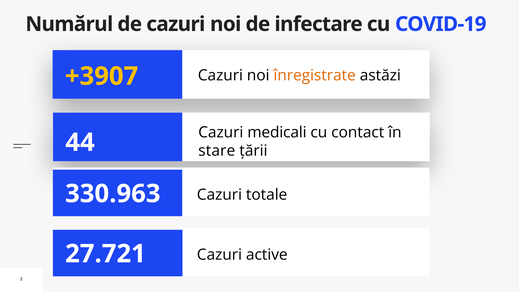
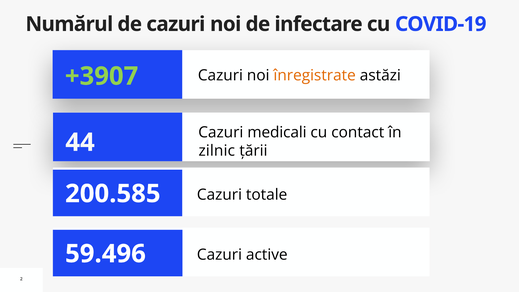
+3907 colour: yellow -> light green
stare: stare -> zilnic
330.963: 330.963 -> 200.585
27.721: 27.721 -> 59.496
